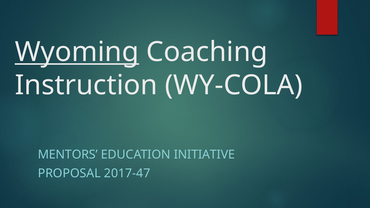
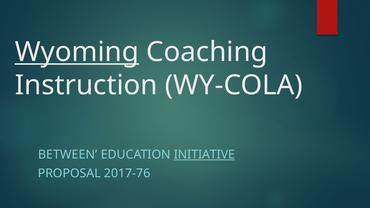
MENTORS: MENTORS -> BETWEEN
INITIATIVE underline: none -> present
2017-47: 2017-47 -> 2017-76
